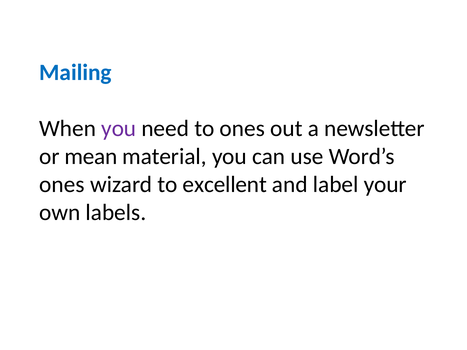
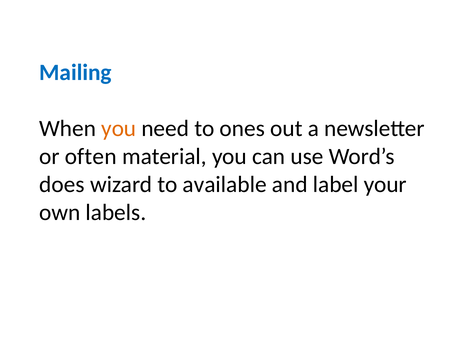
you at (119, 129) colour: purple -> orange
mean: mean -> often
ones at (62, 185): ones -> does
excellent: excellent -> available
